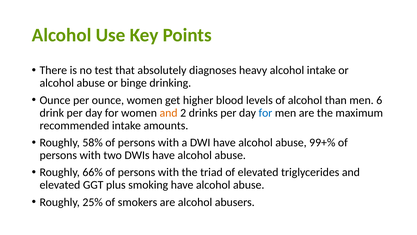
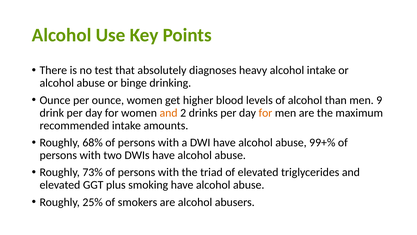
6: 6 -> 9
for at (265, 113) colour: blue -> orange
58%: 58% -> 68%
66%: 66% -> 73%
